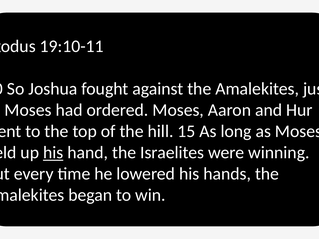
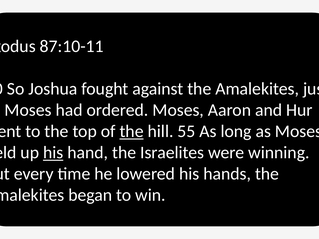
19:10-11: 19:10-11 -> 87:10-11
the at (132, 131) underline: none -> present
15: 15 -> 55
